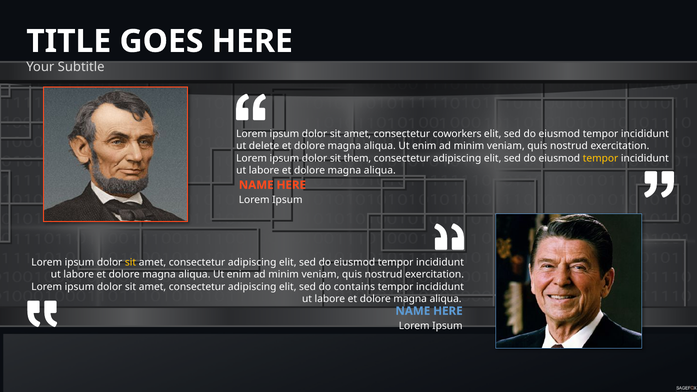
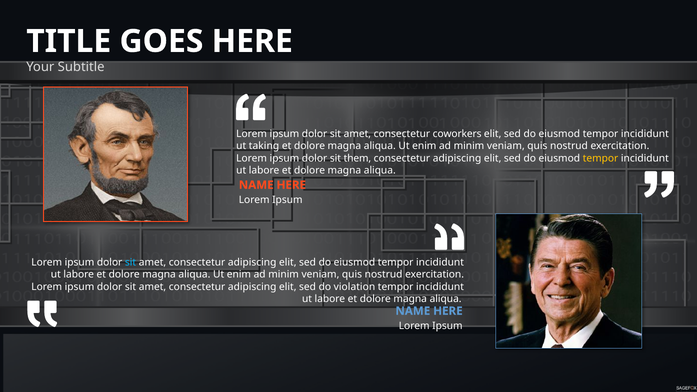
delete: delete -> taking
sit at (131, 262) colour: yellow -> light blue
contains: contains -> violation
